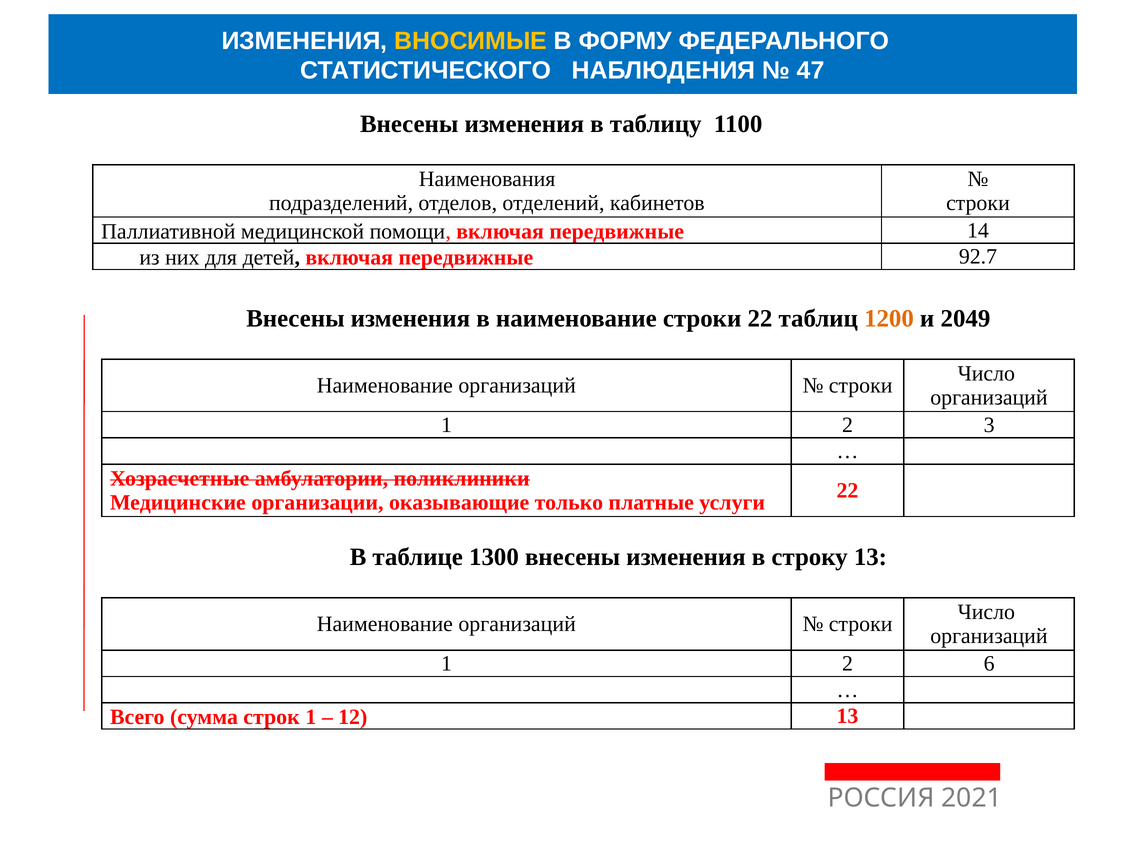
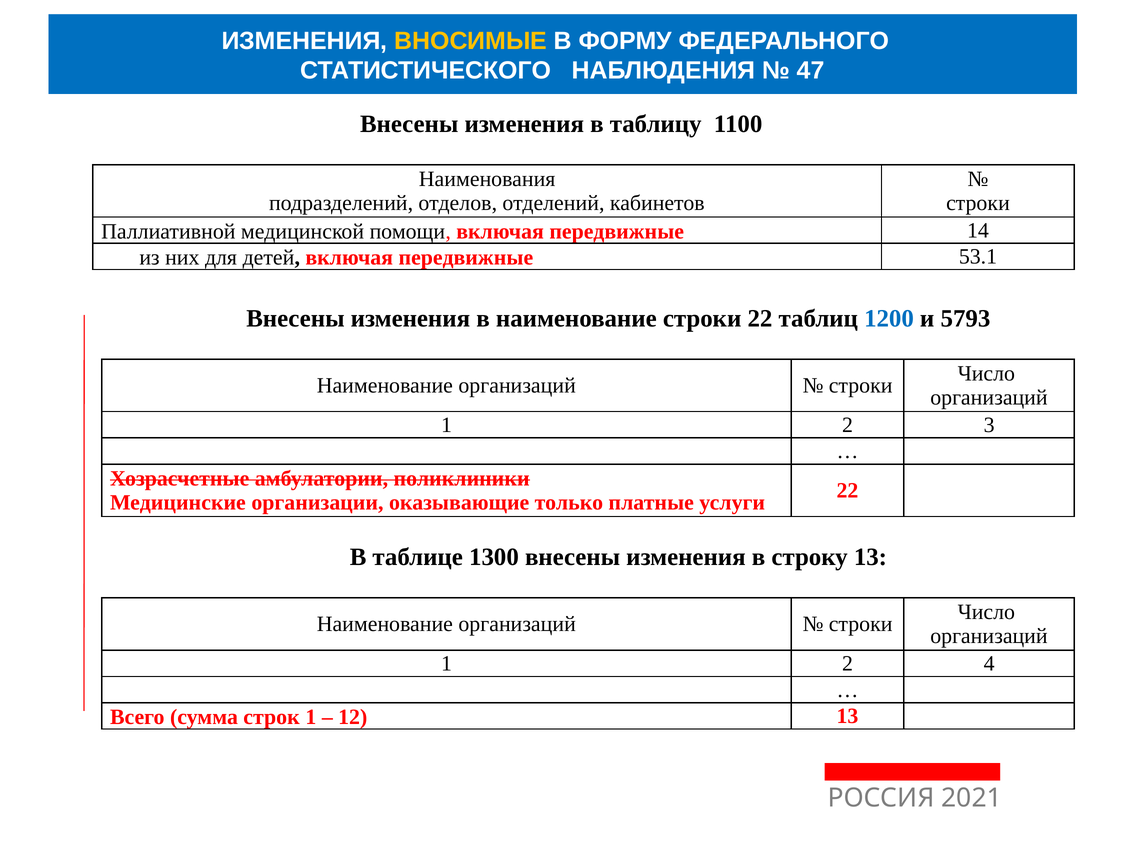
92.7: 92.7 -> 53.1
1200 colour: orange -> blue
2049: 2049 -> 5793
6: 6 -> 4
